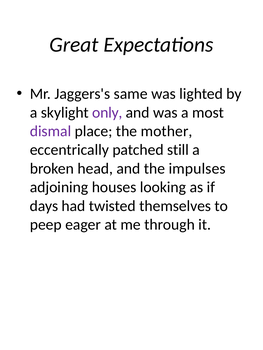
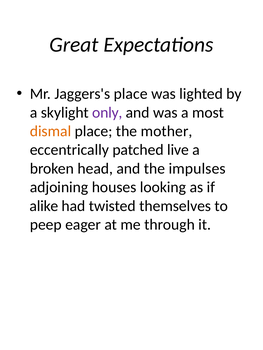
Jaggers's same: same -> place
dismal colour: purple -> orange
still: still -> live
days: days -> alike
